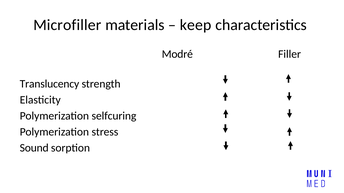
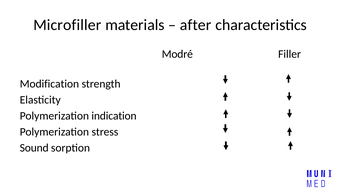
keep: keep -> after
Translucency: Translucency -> Modification
selfcuring: selfcuring -> indication
